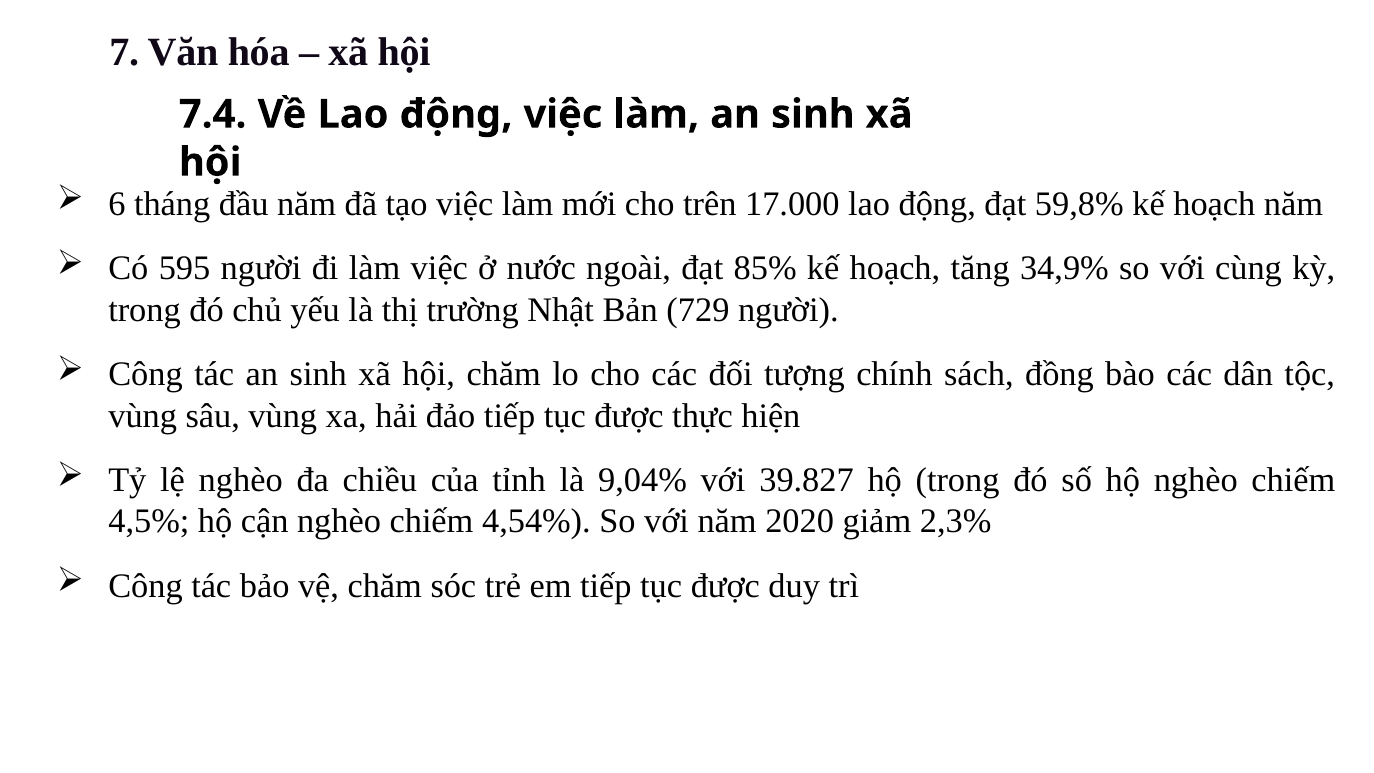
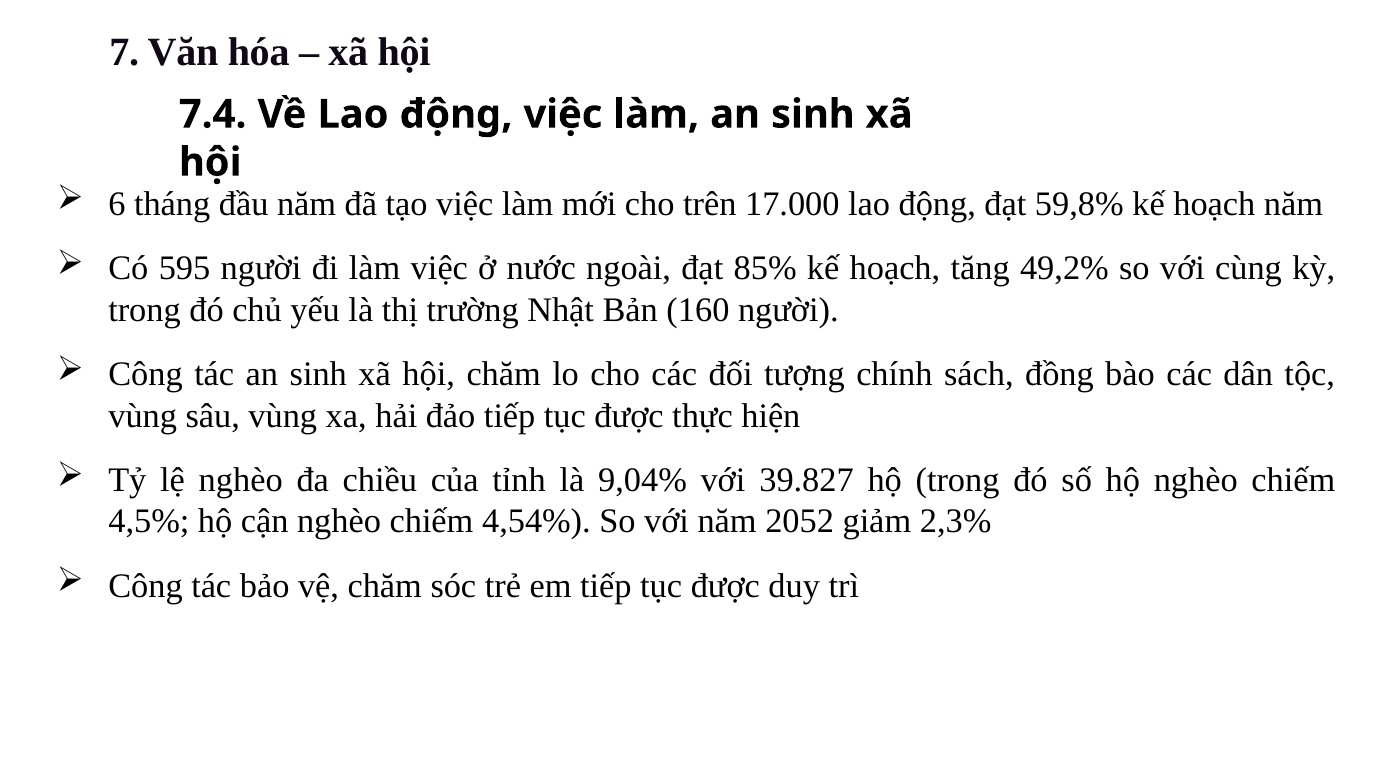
34,9%: 34,9% -> 49,2%
729: 729 -> 160
2020: 2020 -> 2052
